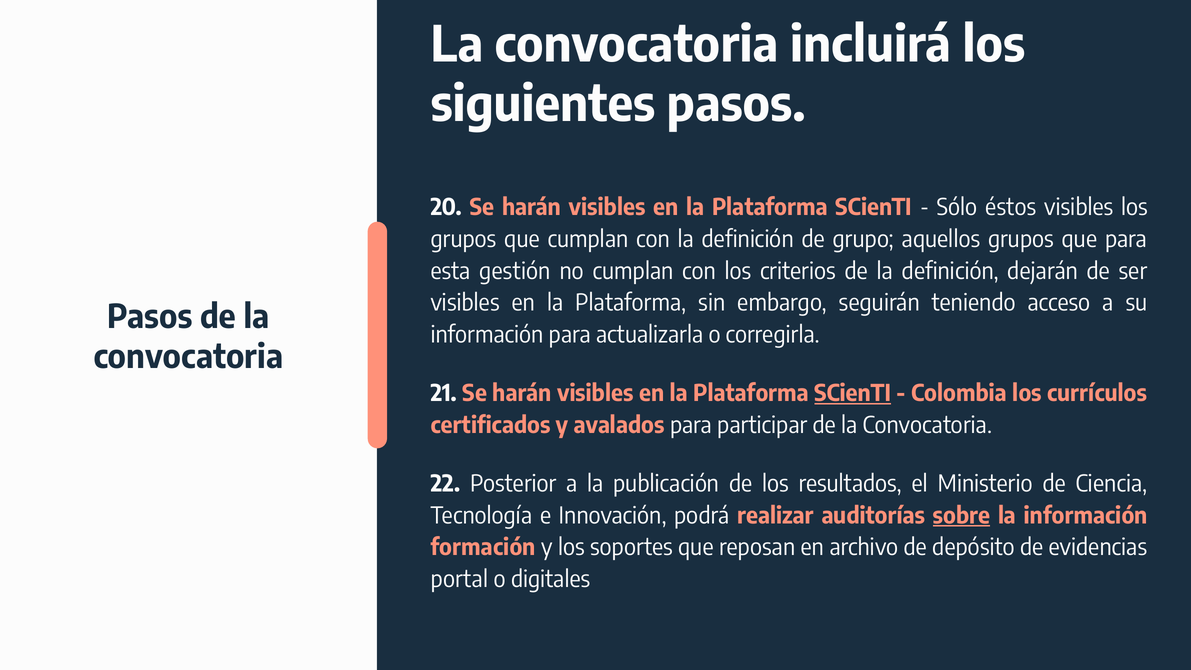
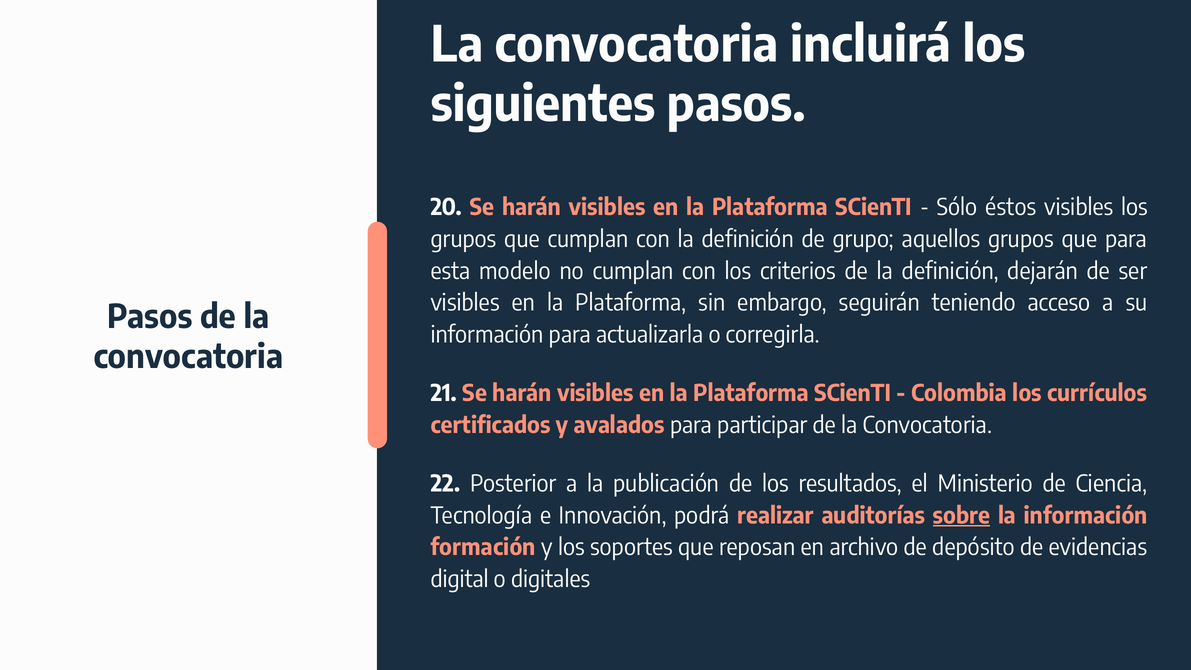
gestión: gestión -> modelo
SCienTI at (853, 394) underline: present -> none
portal: portal -> digital
